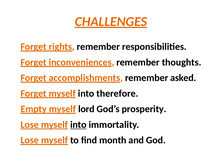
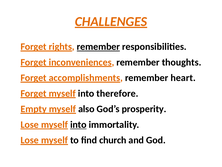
remember at (98, 47) underline: none -> present
asked: asked -> heart
lord: lord -> also
month: month -> church
